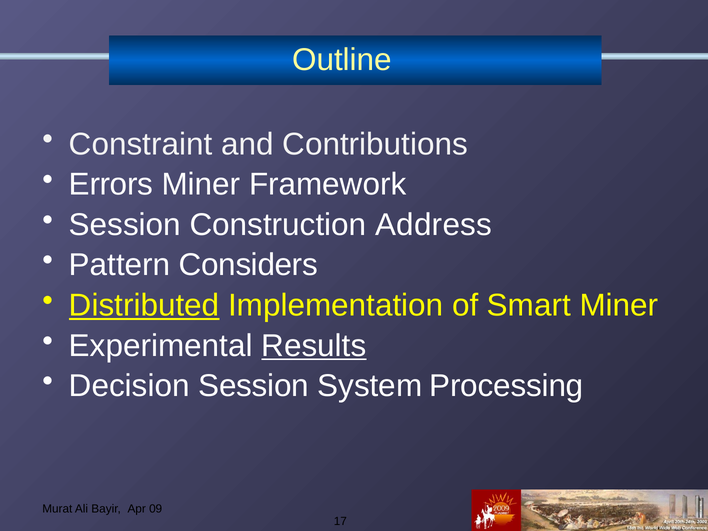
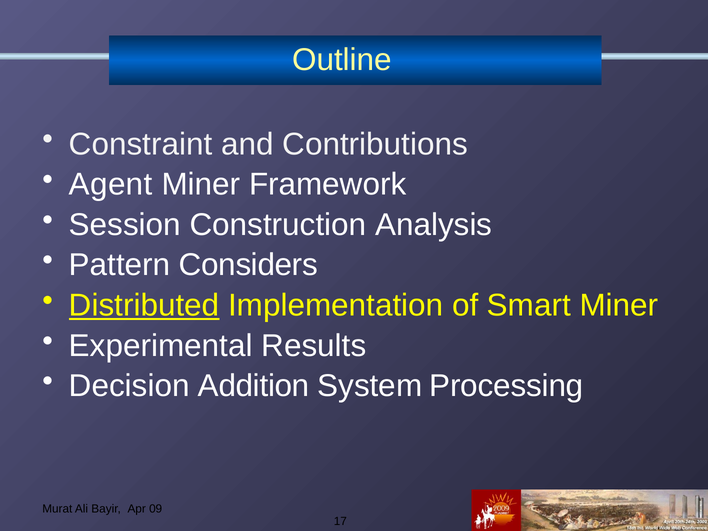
Errors: Errors -> Agent
Address: Address -> Analysis
Results underline: present -> none
Decision Session: Session -> Addition
